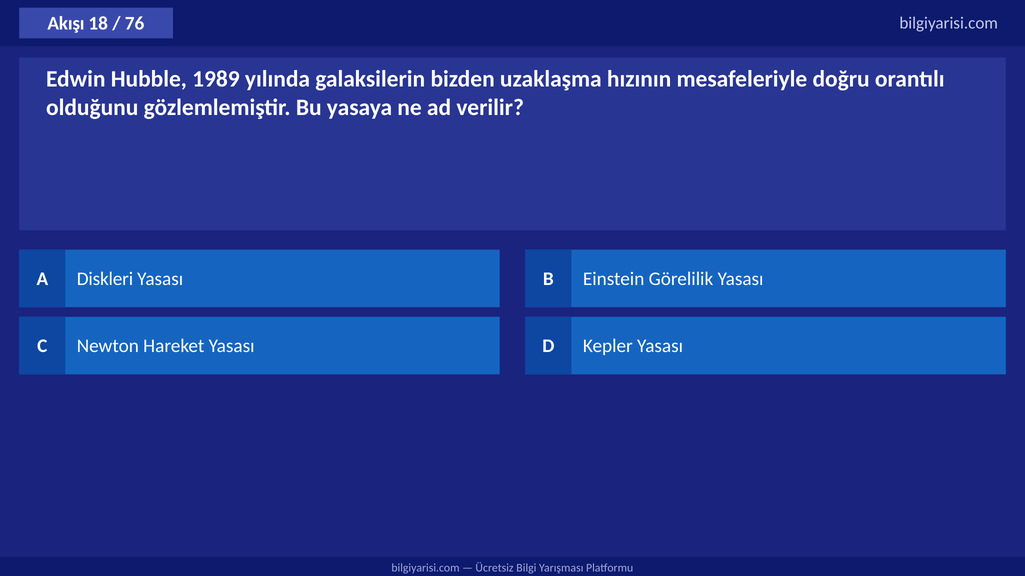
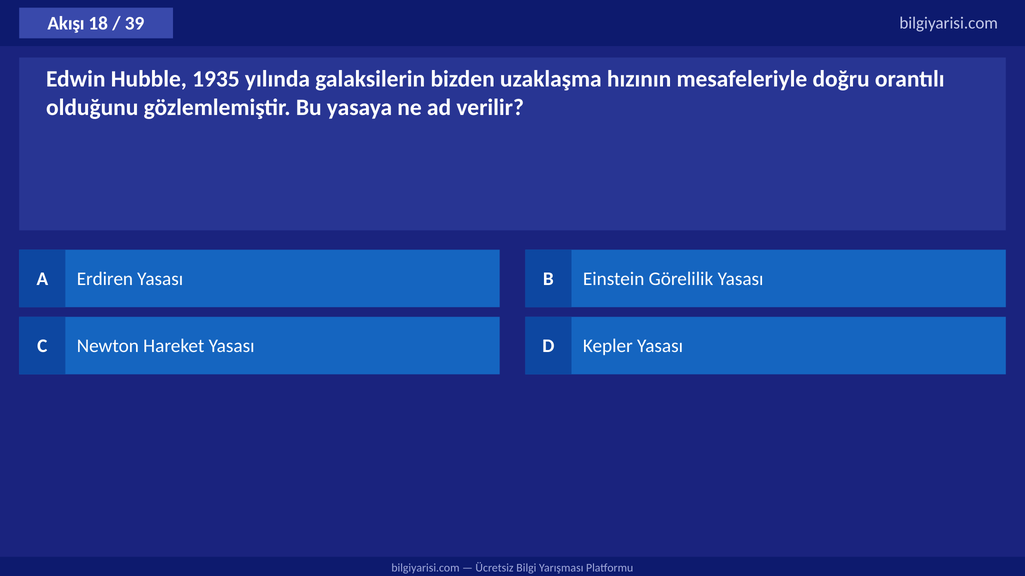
76: 76 -> 39
1989: 1989 -> 1935
Diskleri: Diskleri -> Erdiren
